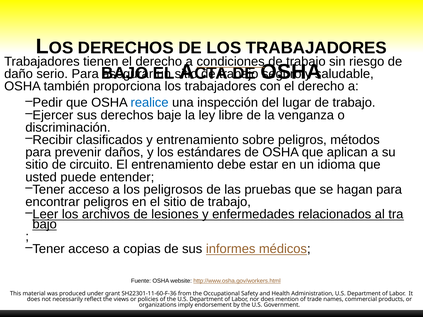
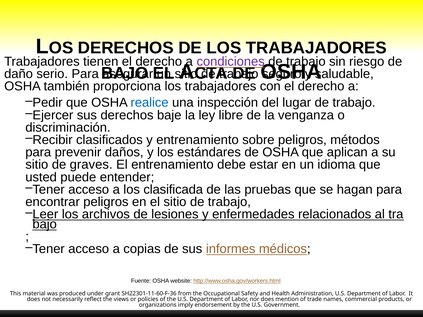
condiciones colour: black -> purple
circuito: circuito -> graves
peligrosos: peligrosos -> clasificada
